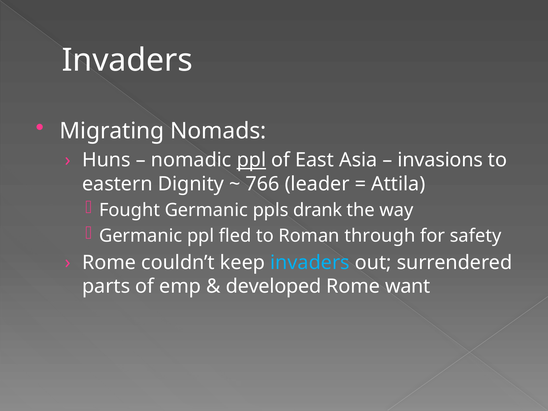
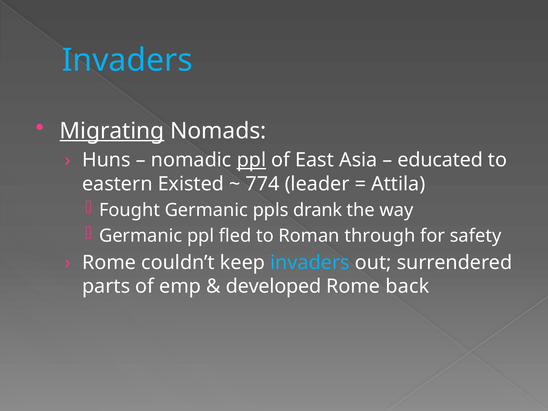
Invaders at (127, 60) colour: white -> light blue
Migrating underline: none -> present
invasions: invasions -> educated
Dignity: Dignity -> Existed
766: 766 -> 774
want: want -> back
